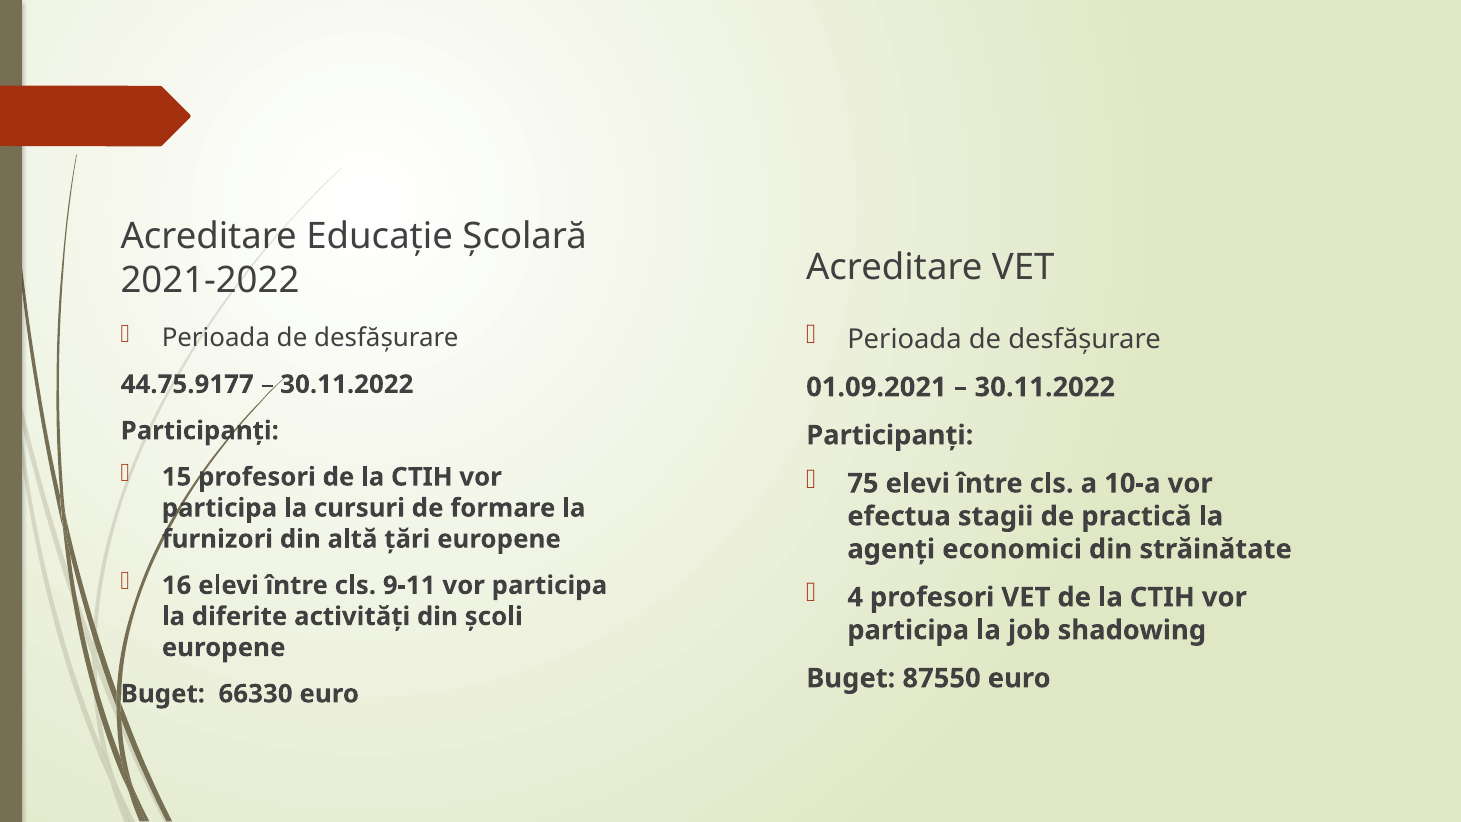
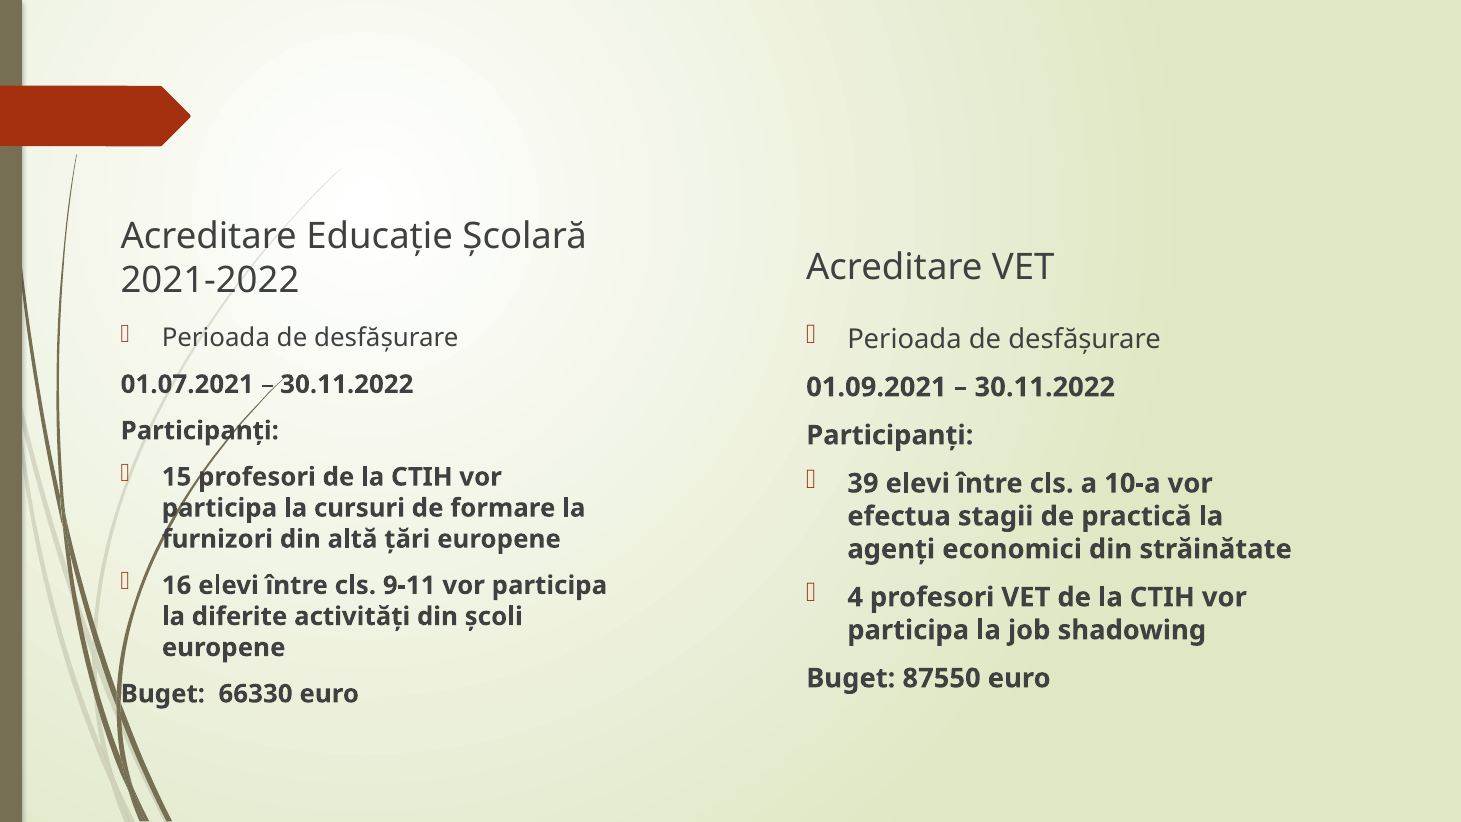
44.75.9177: 44.75.9177 -> 01.07.2021
75: 75 -> 39
